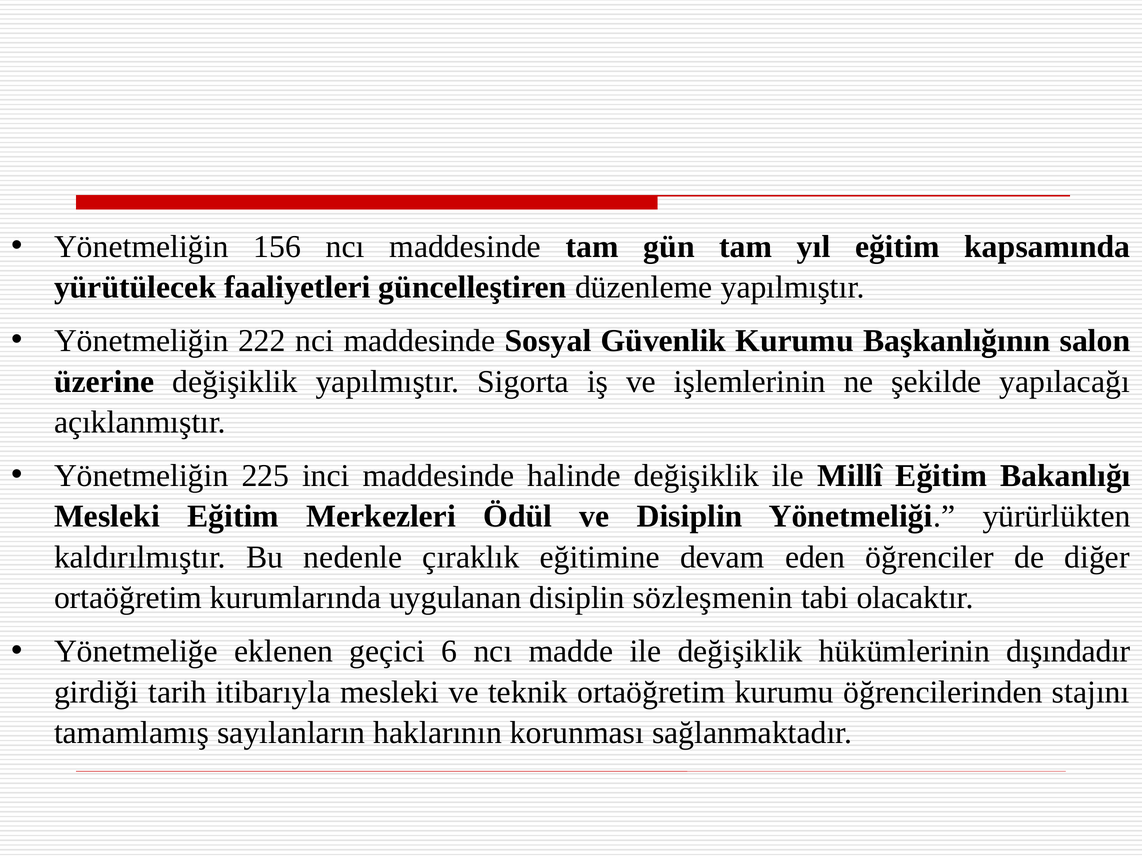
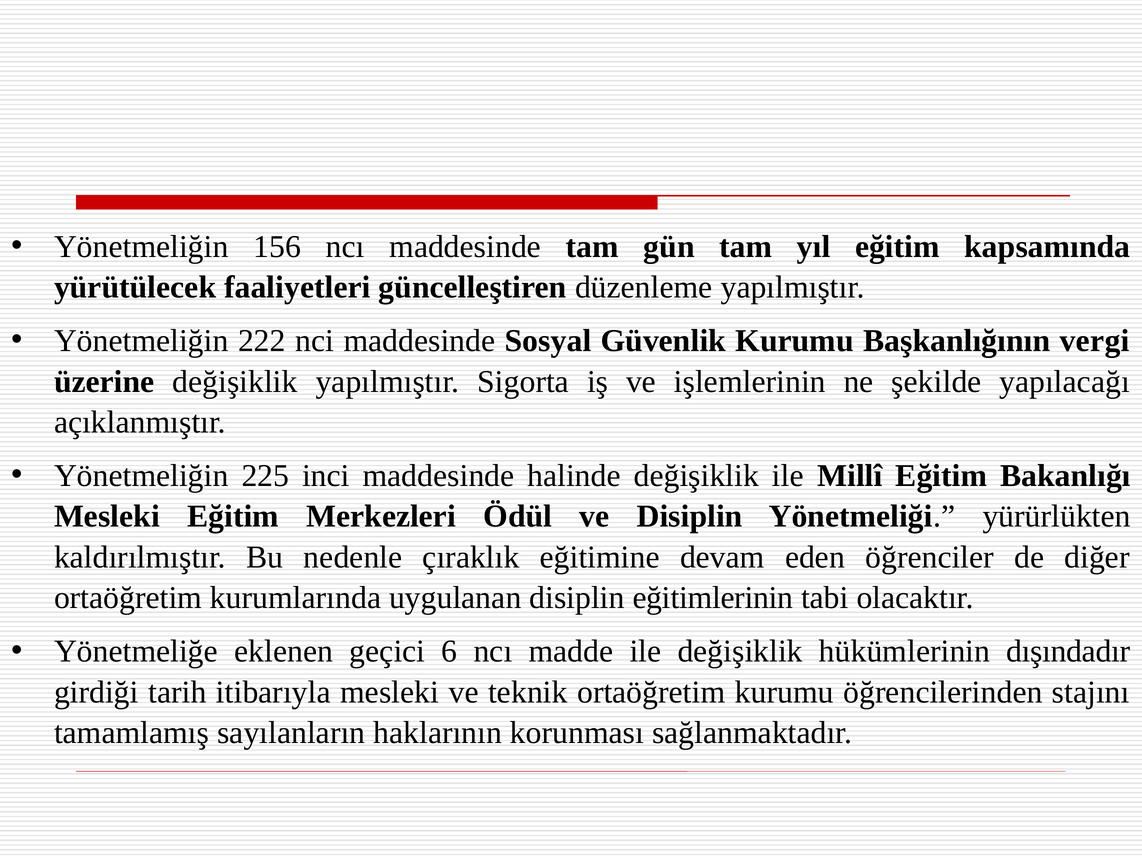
salon: salon -> vergi
sözleşmenin: sözleşmenin -> eğitimlerinin
